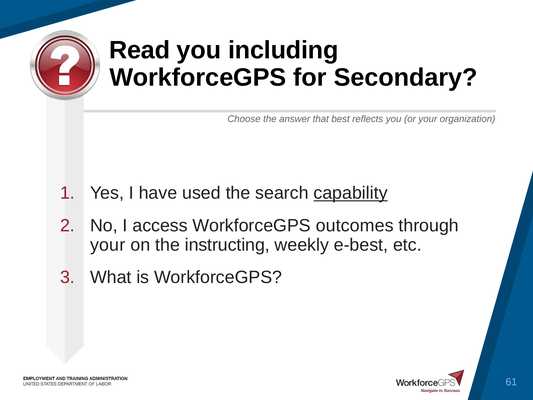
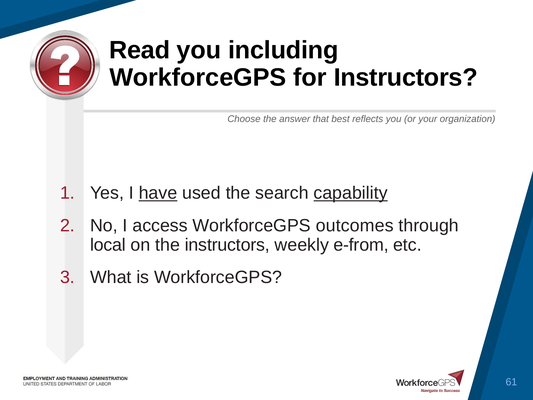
for Secondary: Secondary -> Instructors
have underline: none -> present
your at (108, 245): your -> local
the instructing: instructing -> instructors
e-best: e-best -> e-from
